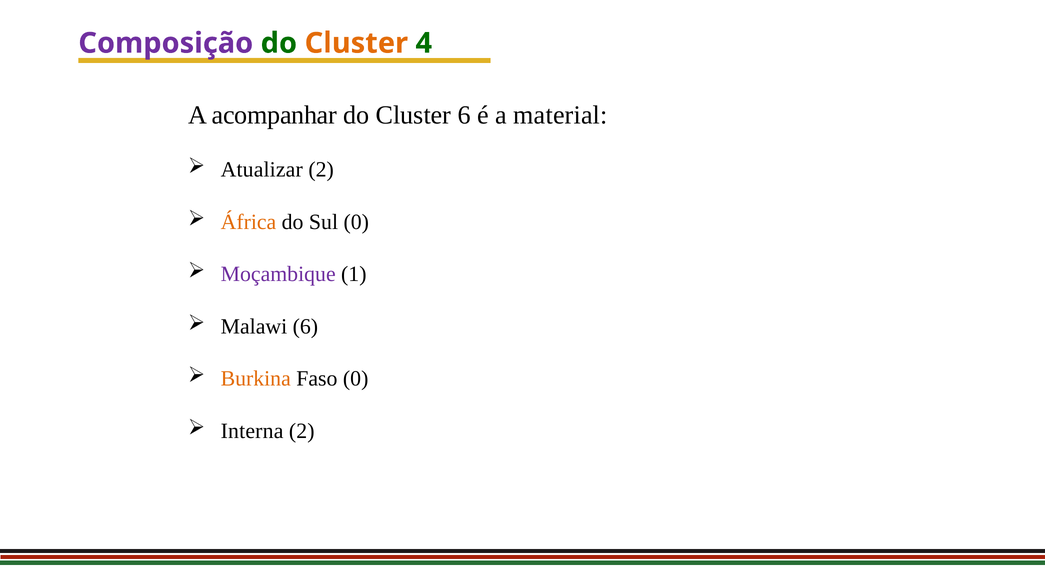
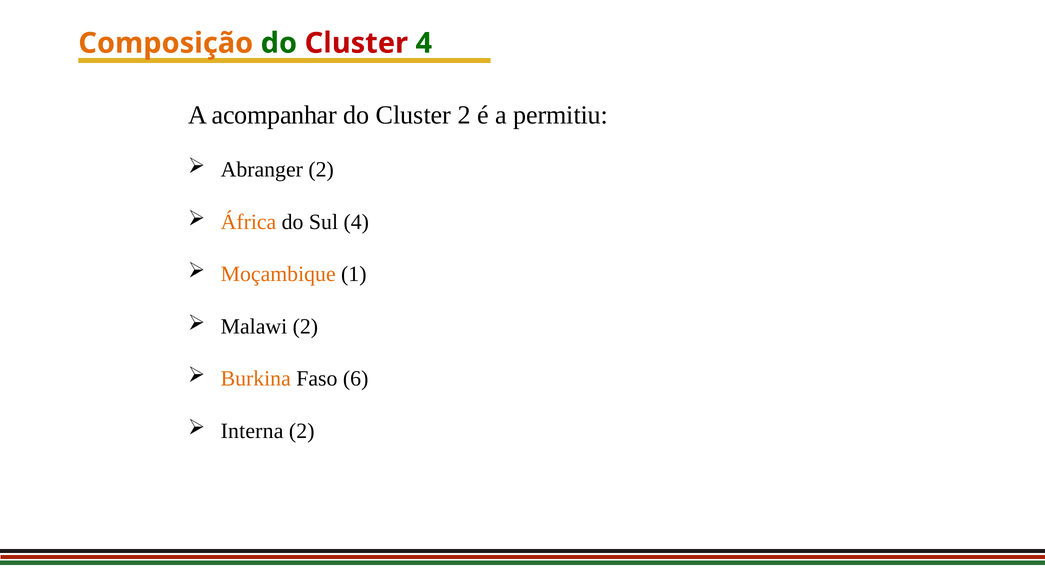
Composição colour: purple -> orange
Cluster at (356, 43) colour: orange -> red
Cluster 6: 6 -> 2
material: material -> permitiu
Atualizar: Atualizar -> Abranger
Sul 0: 0 -> 4
Moçambique colour: purple -> orange
Malawi 6: 6 -> 2
Faso 0: 0 -> 6
